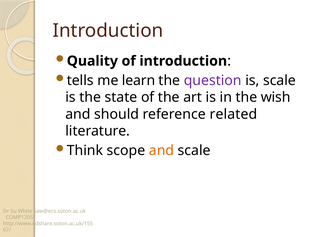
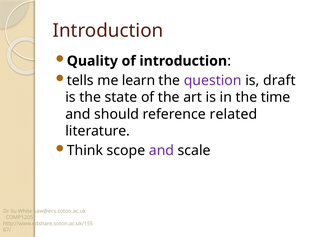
is scale: scale -> draft
wish: wish -> time
and at (161, 151) colour: orange -> purple
